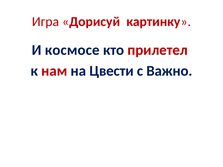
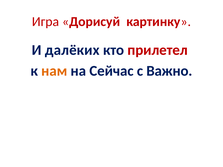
космосе: космосе -> далёких
нам colour: red -> orange
Цвести: Цвести -> Сейчас
